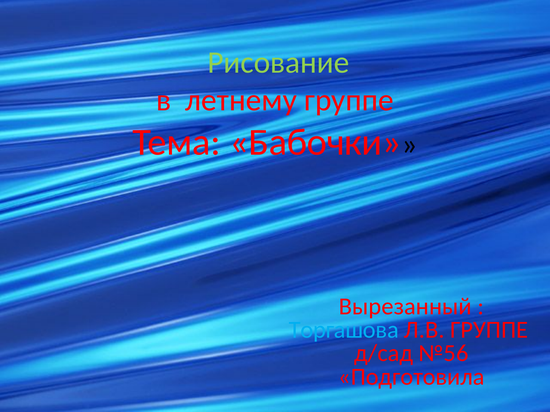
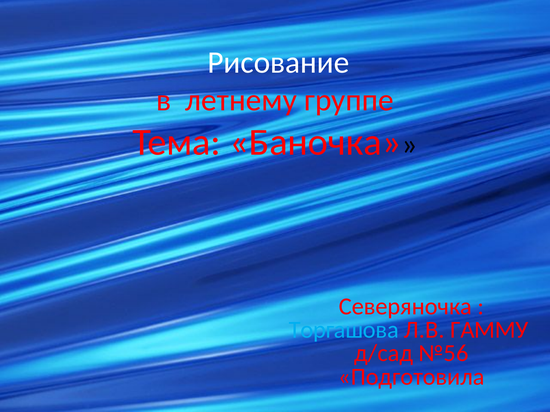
Рисование colour: light green -> white
Бабочки: Бабочки -> Баночка
Вырезанный: Вырезанный -> Северяночка
Л.В ГРУППЕ: ГРУППЕ -> ГАММУ
